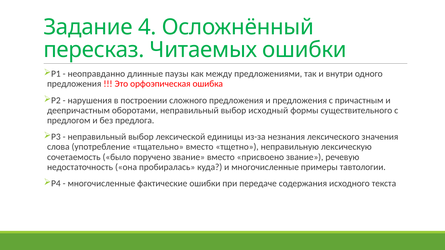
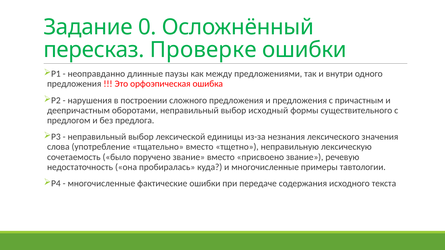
4: 4 -> 0
Читаемых: Читаемых -> Проверке
